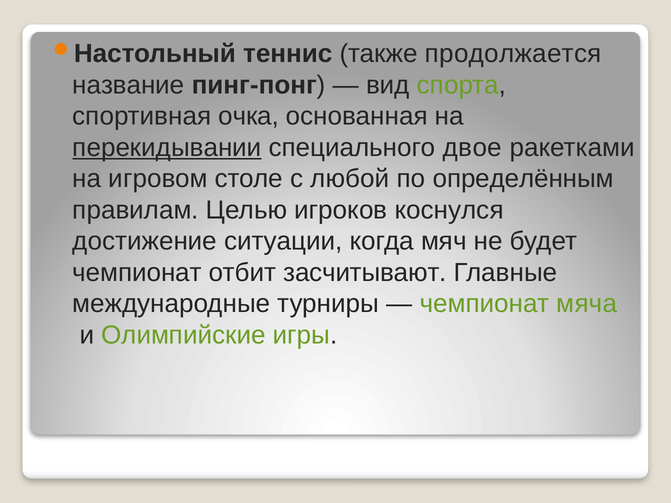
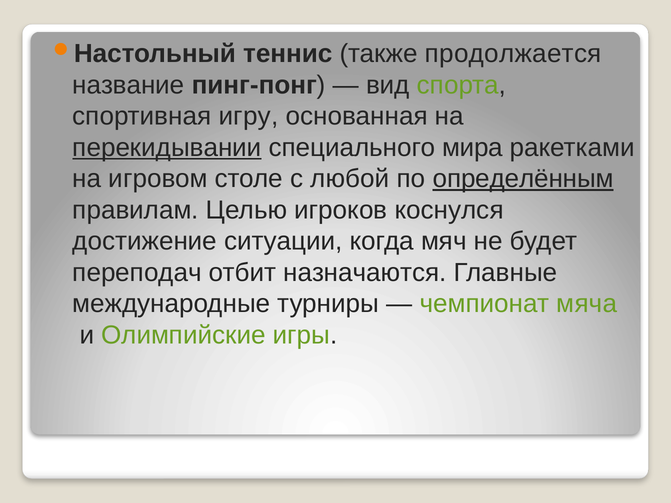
очка: очка -> игру
двое: двое -> мира
определённым underline: none -> present
чемпионат at (137, 273): чемпионат -> переподач
засчитывают: засчитывают -> назначаются
